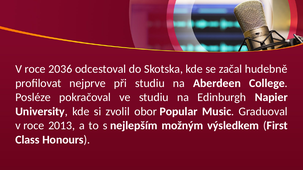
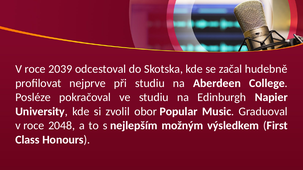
2036: 2036 -> 2039
2013: 2013 -> 2048
